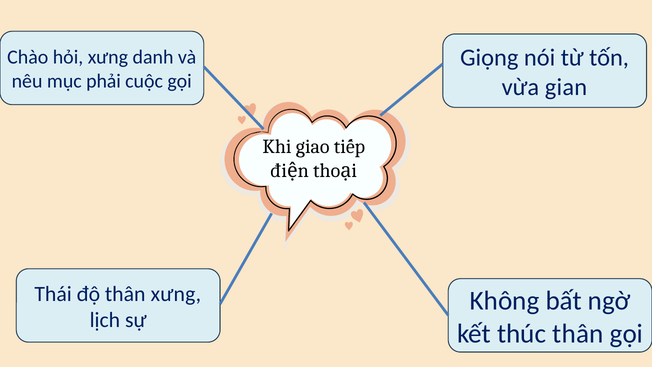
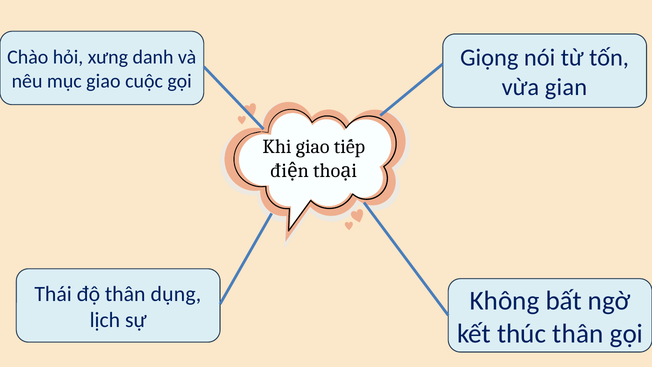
mục phải: phải -> giao
thân xưng: xưng -> dụng
